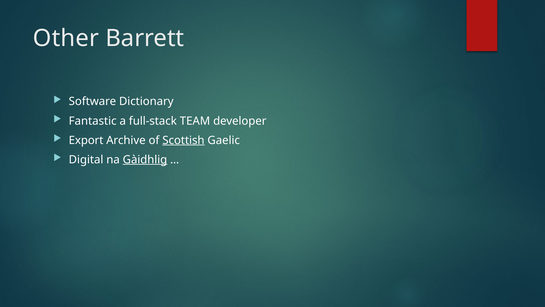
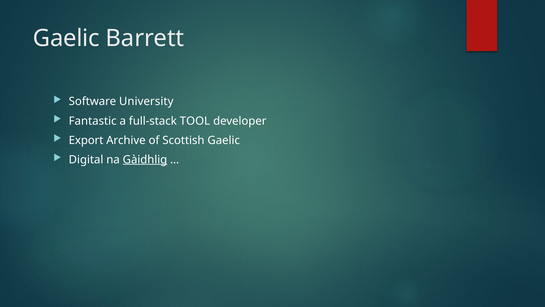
Other at (66, 38): Other -> Gaelic
Dictionary: Dictionary -> University
TEAM: TEAM -> TOOL
Scottish underline: present -> none
